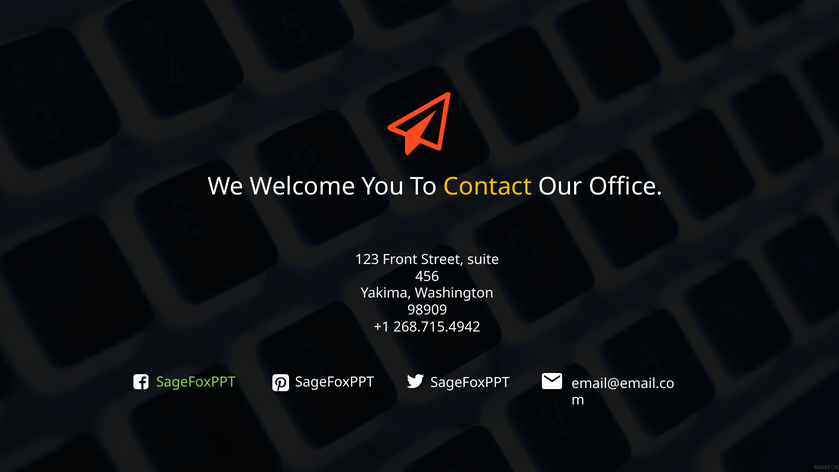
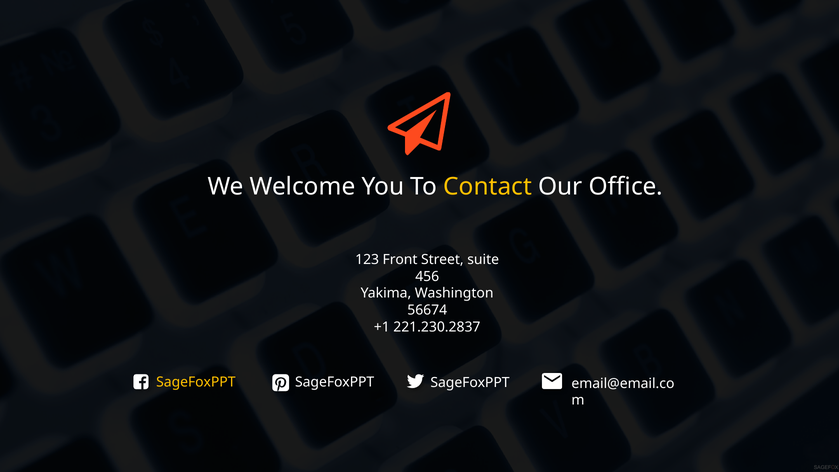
98909: 98909 -> 56674
268.715.4942: 268.715.4942 -> 221.230.2837
SageFoxPPT at (196, 382) colour: light green -> yellow
